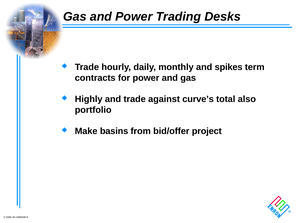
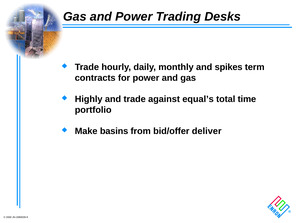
curve’s: curve’s -> equal’s
also: also -> time
project: project -> deliver
